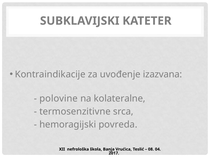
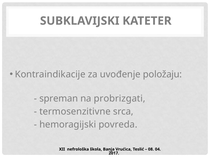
izazvana: izazvana -> položaju
polovine: polovine -> spreman
kolateralne: kolateralne -> probrizgati
